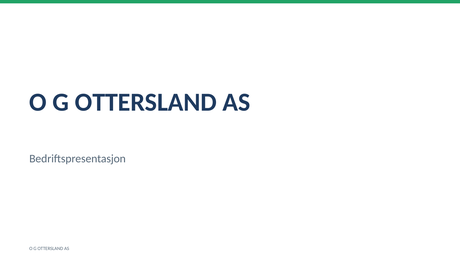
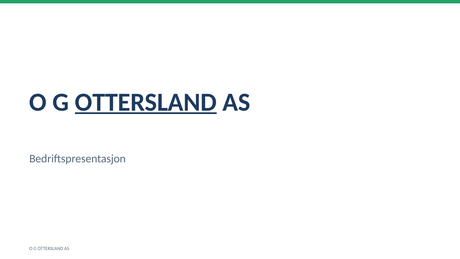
OTTERSLAND at (146, 102) underline: none -> present
